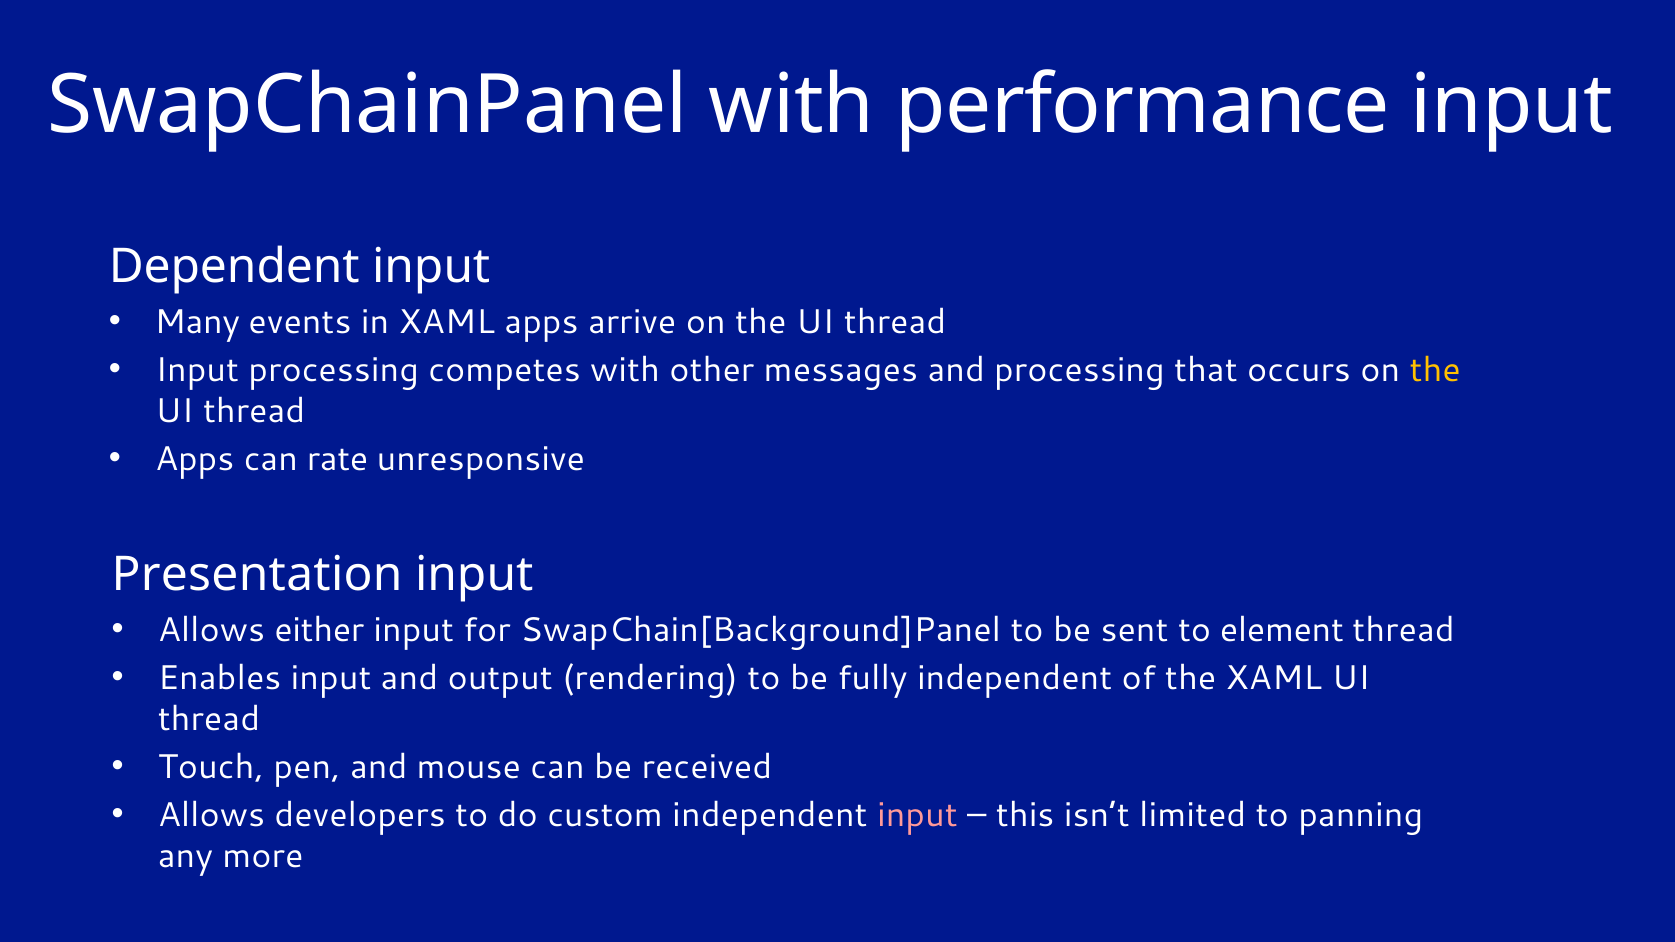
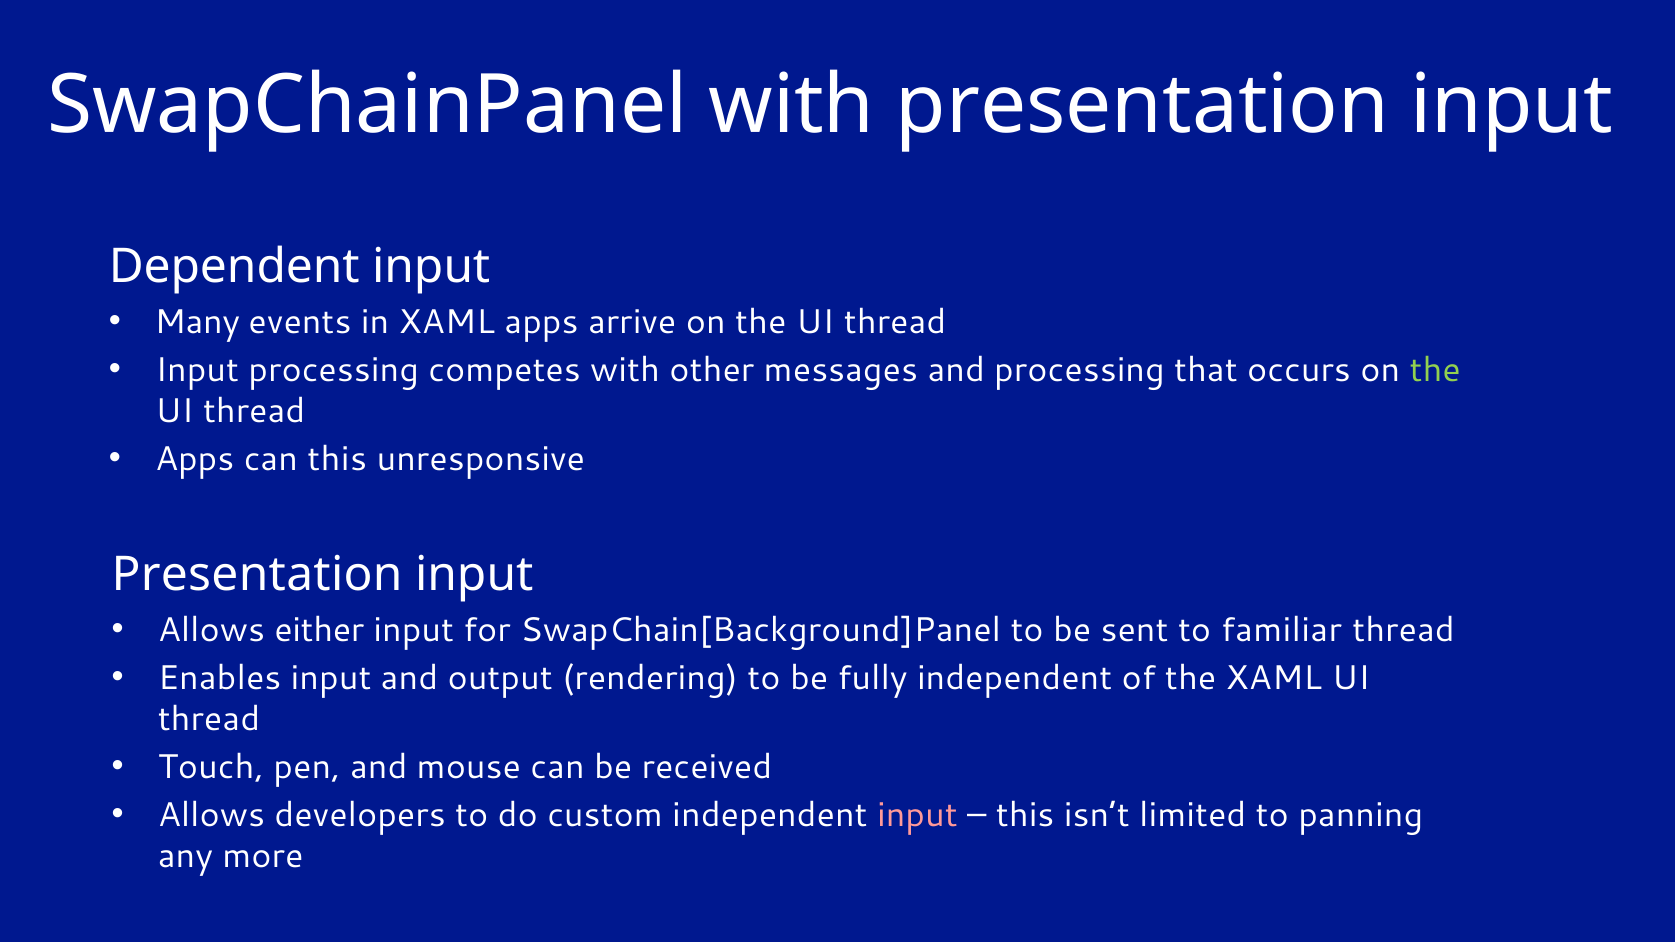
with performance: performance -> presentation
the at (1435, 370) colour: yellow -> light green
can rate: rate -> this
element: element -> familiar
